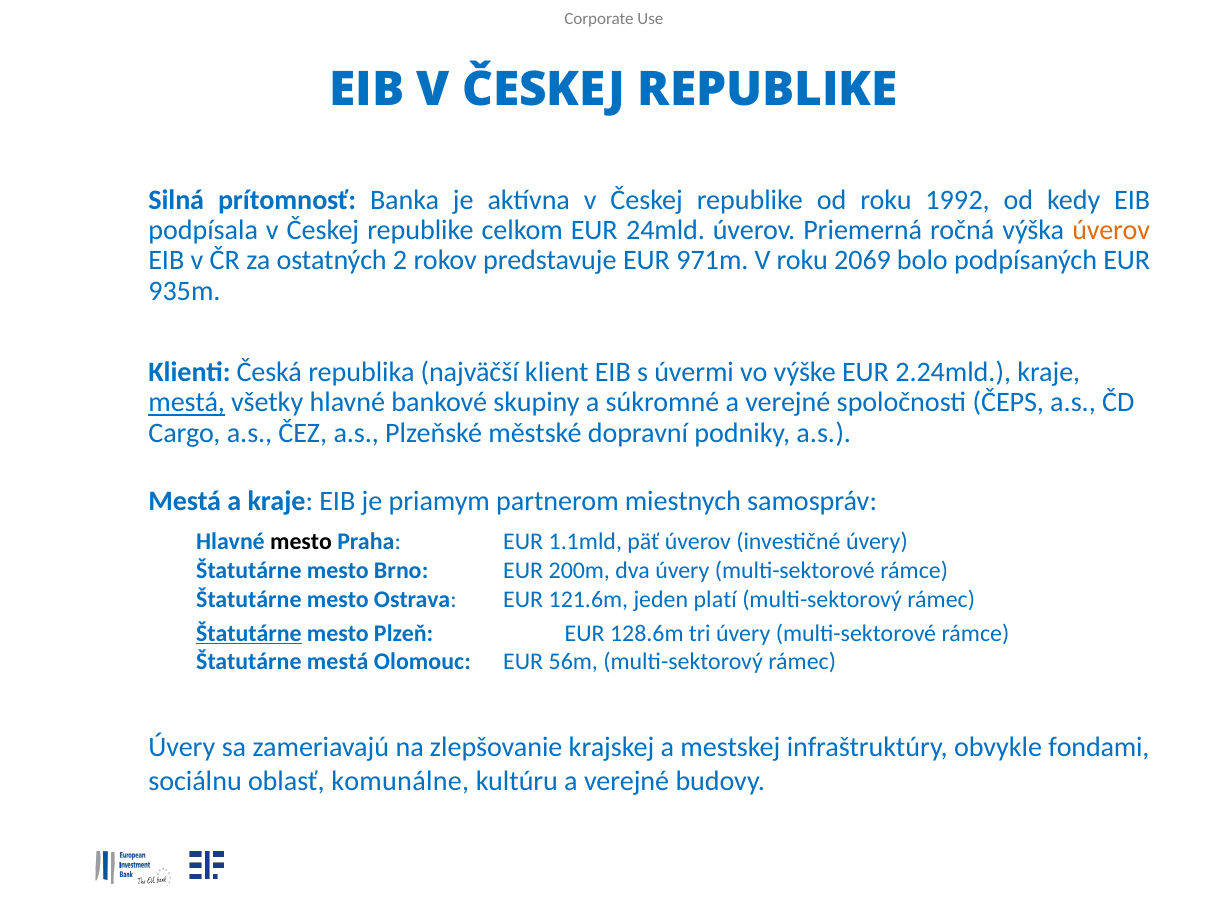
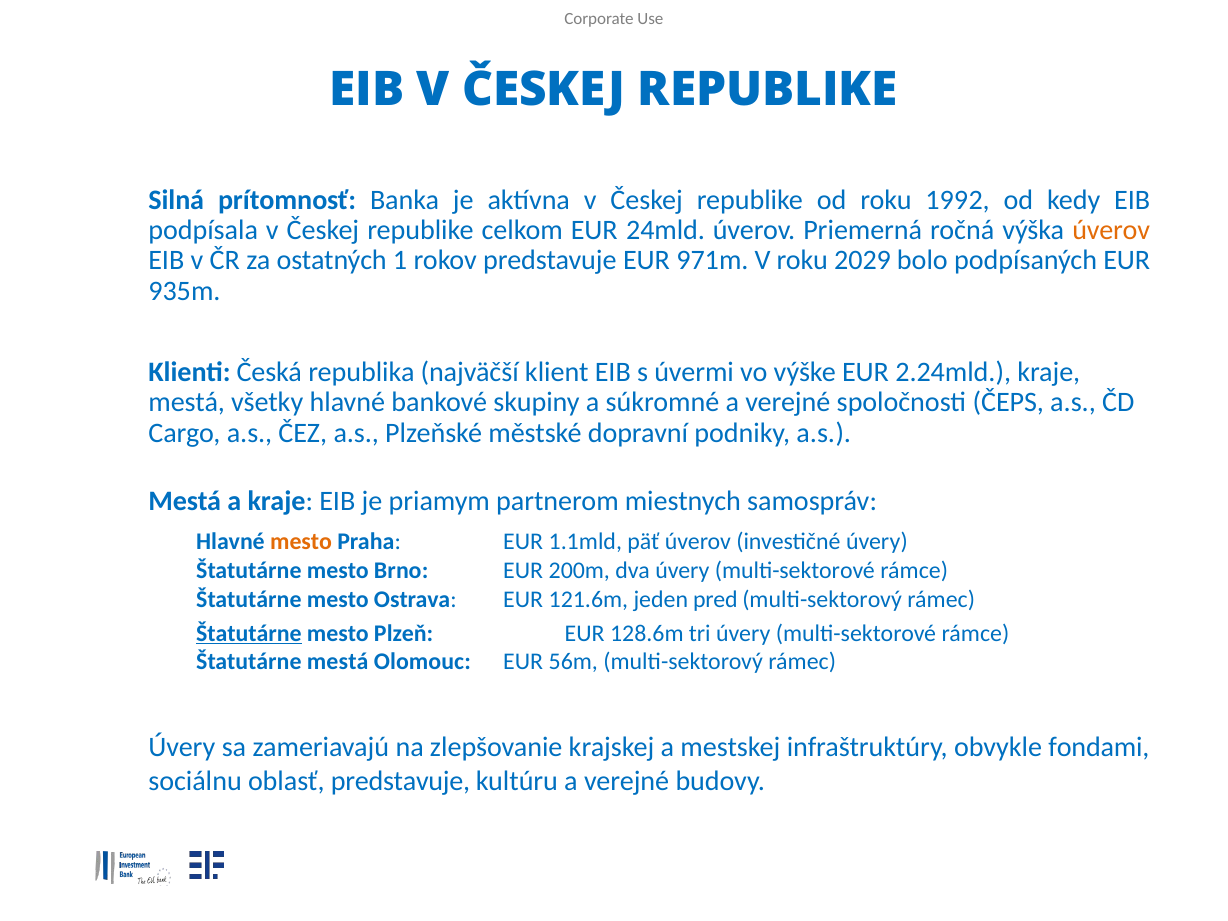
2: 2 -> 1
2069: 2069 -> 2029
mestá at (187, 403) underline: present -> none
mesto at (301, 542) colour: black -> orange
platí: platí -> pred
oblasť komunálne: komunálne -> predstavuje
